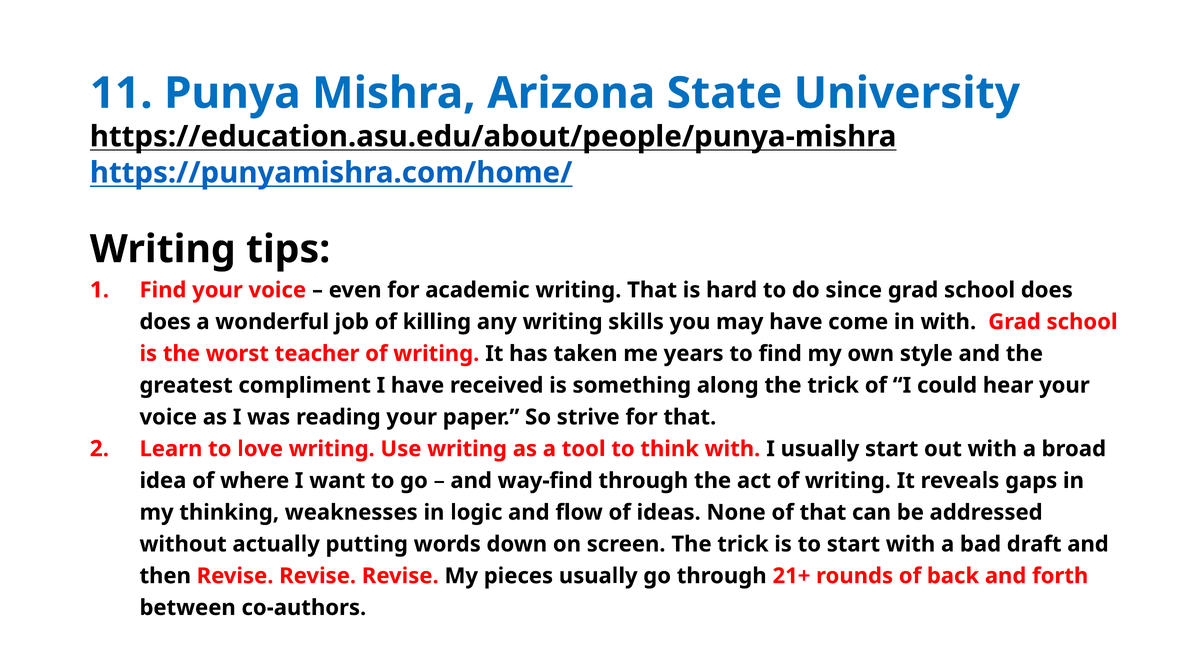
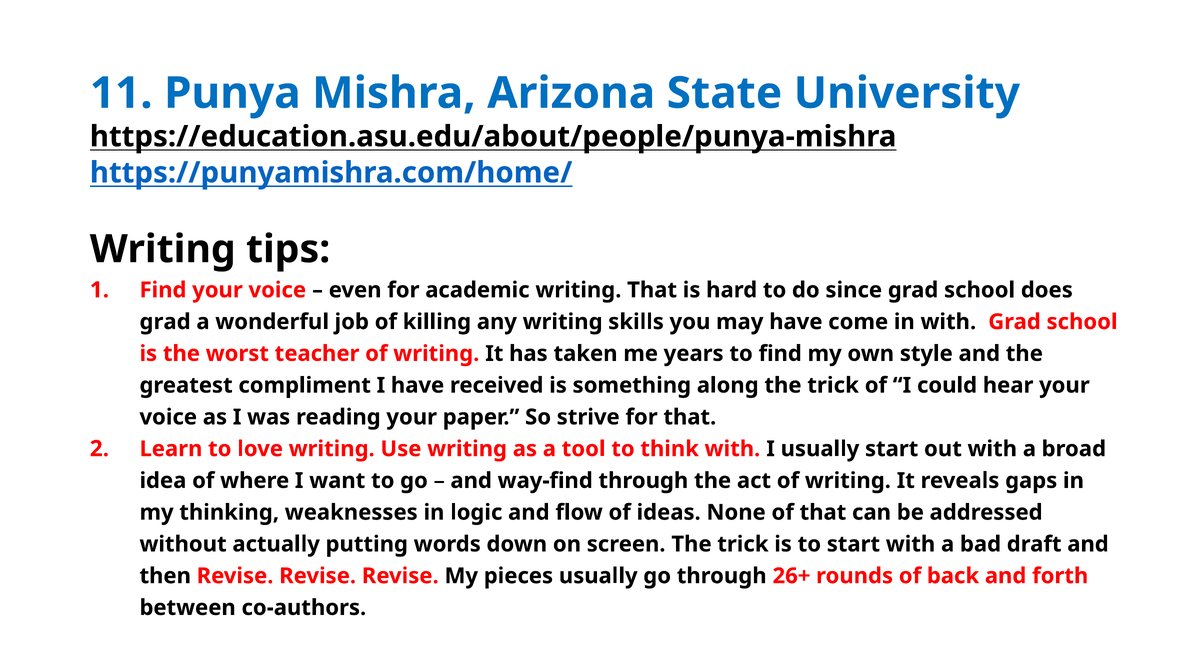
does at (165, 322): does -> grad
21+: 21+ -> 26+
